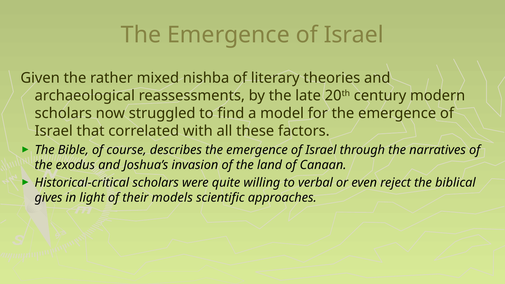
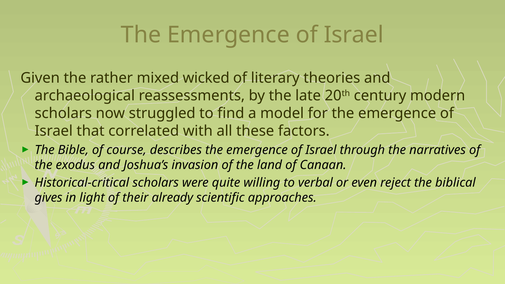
nishba: nishba -> wicked
models: models -> already
